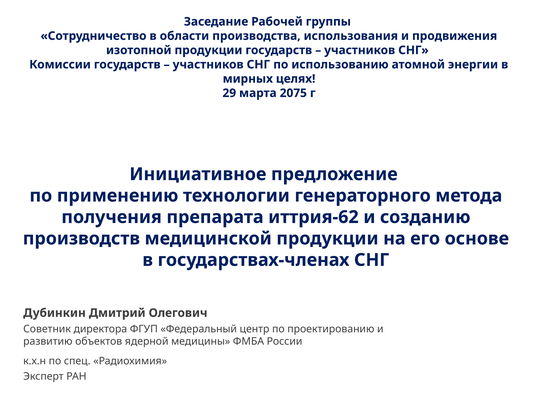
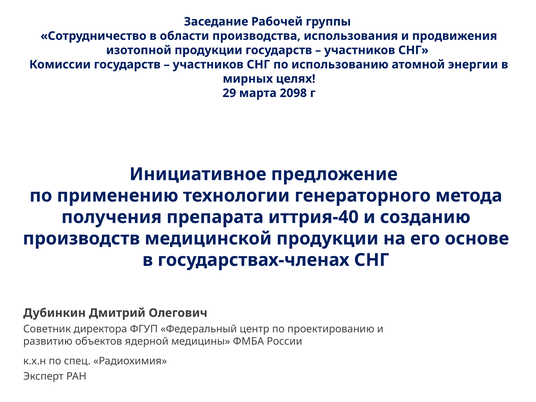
2075: 2075 -> 2098
иттрия-62: иттрия-62 -> иттрия-40
